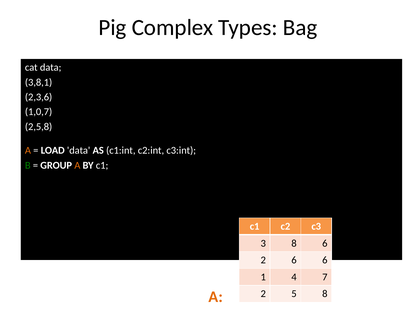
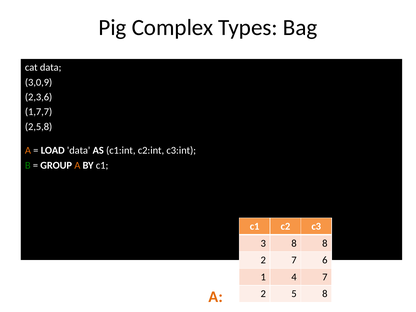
3,8,1: 3,8,1 -> 3,0,9
1,0,7: 1,0,7 -> 1,7,7
8 6: 6 -> 8
2 6: 6 -> 7
